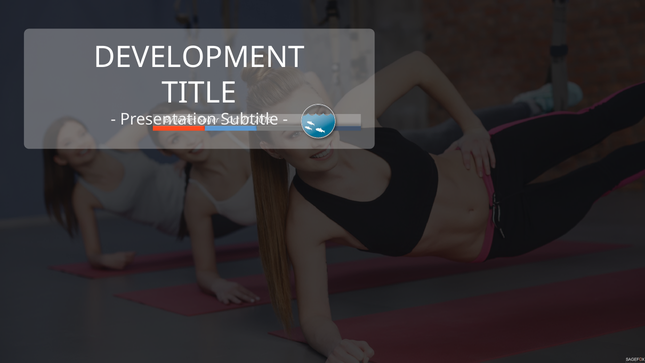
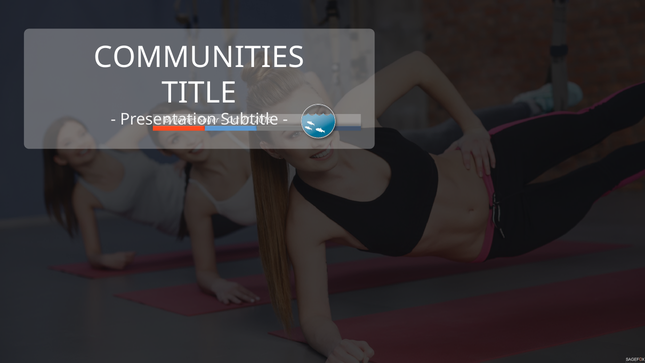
DEVELOPMENT: DEVELOPMENT -> COMMUNITIES
